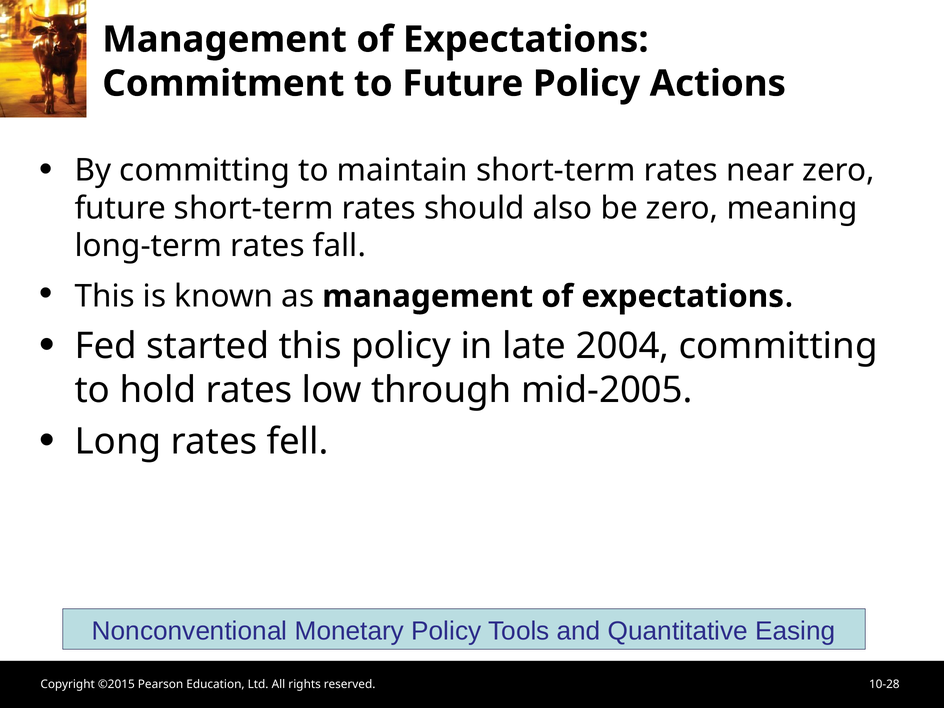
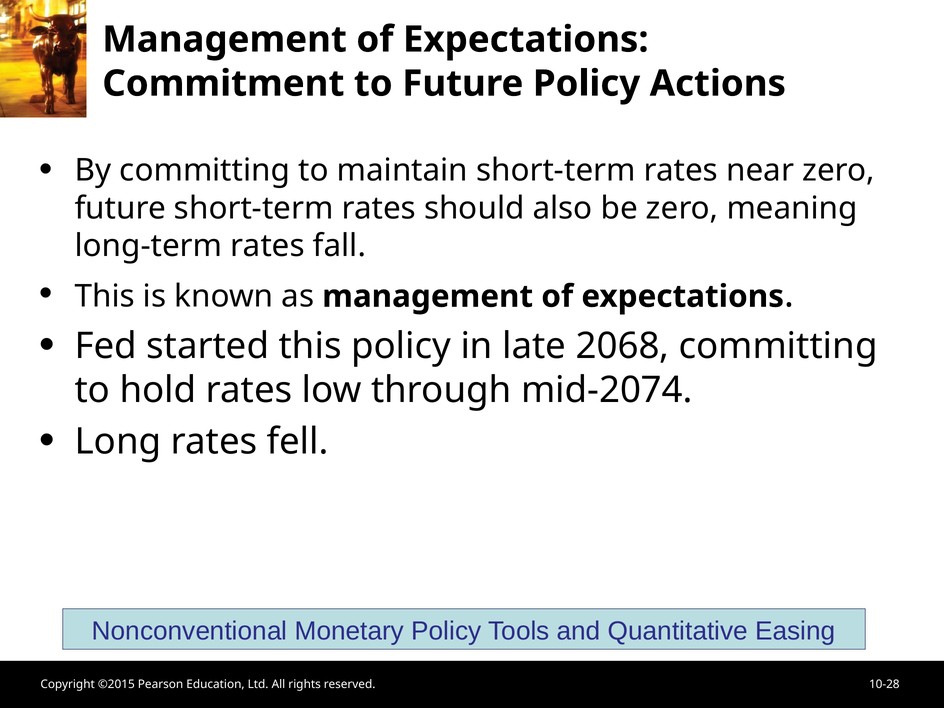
2004: 2004 -> 2068
mid-2005: mid-2005 -> mid-2074
